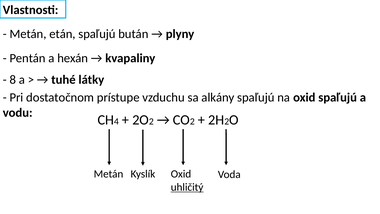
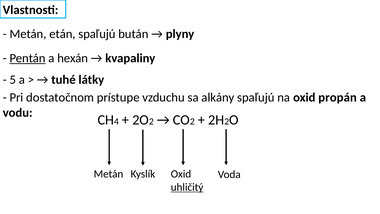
Pentán underline: none -> present
8: 8 -> 5
oxid spaľujú: spaľujú -> propán
